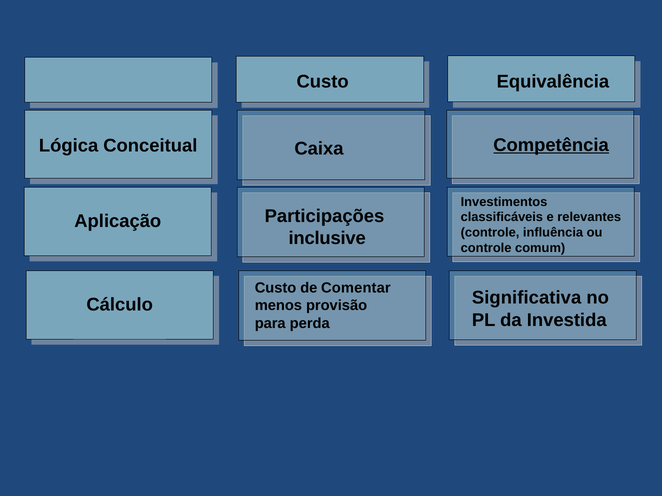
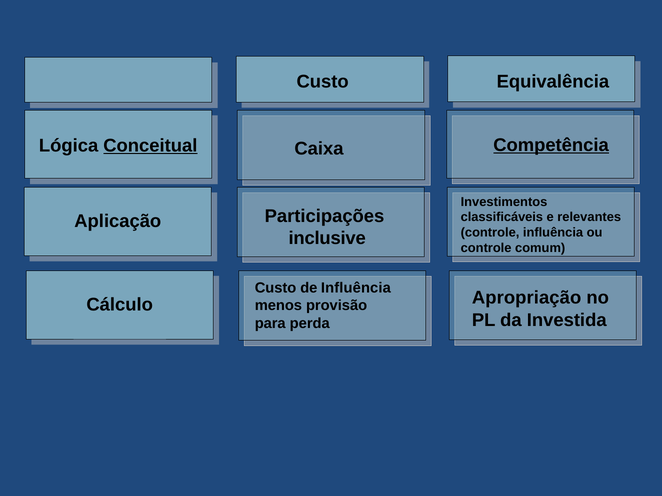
Conceitual underline: none -> present
de Comentar: Comentar -> Influência
Significativa: Significativa -> Apropriação
